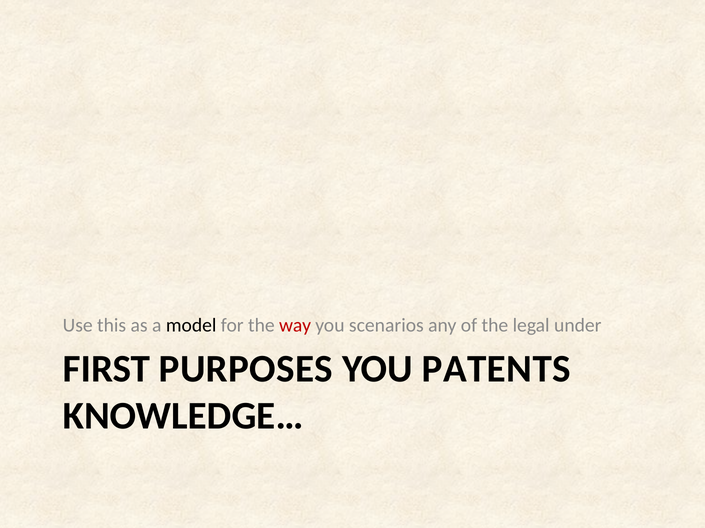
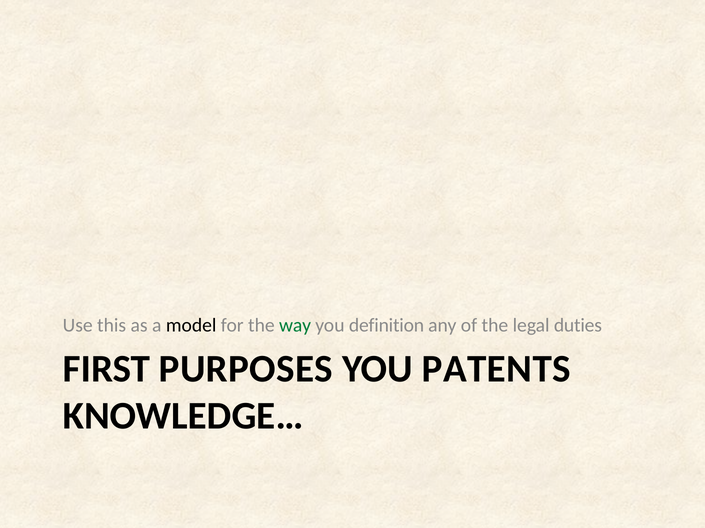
way colour: red -> green
scenarios: scenarios -> definition
under: under -> duties
